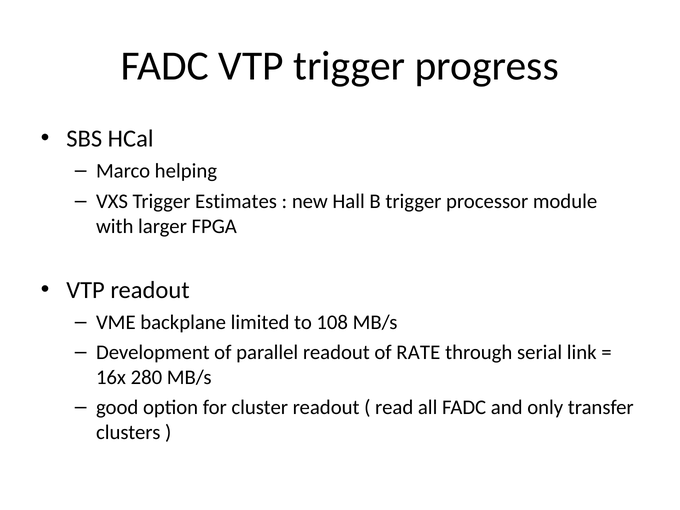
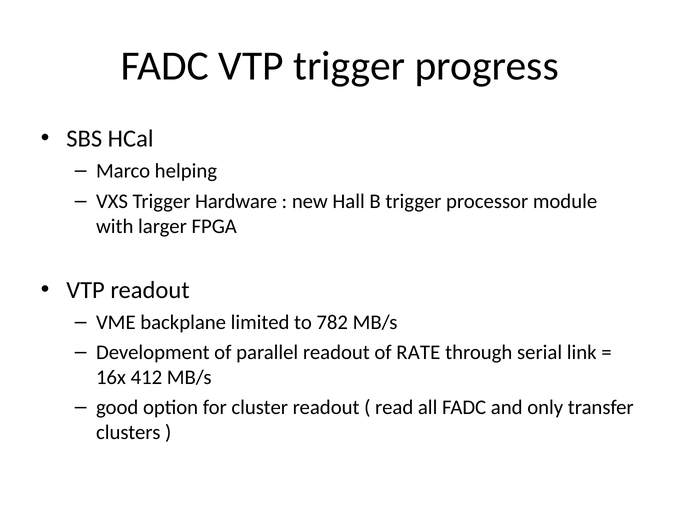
Estimates: Estimates -> Hardware
108: 108 -> 782
280: 280 -> 412
